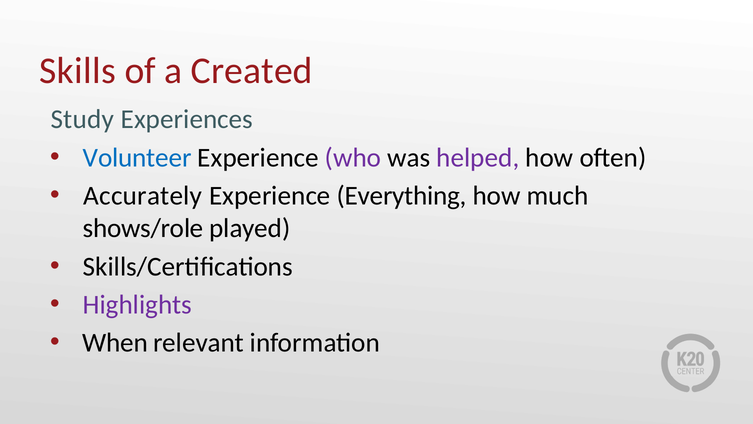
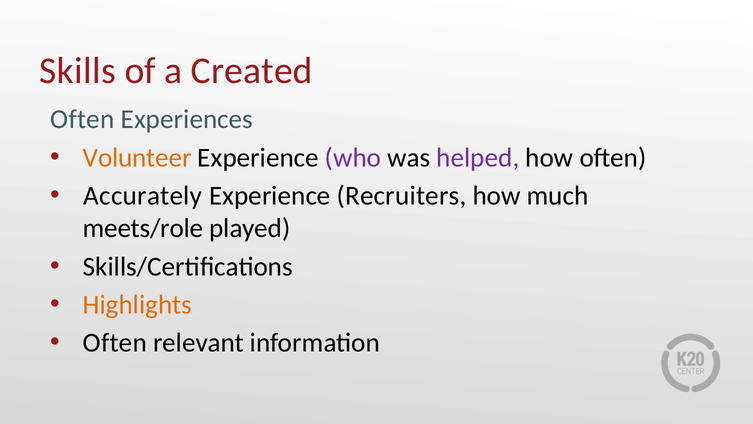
Study at (82, 119): Study -> Often
Volunteer colour: blue -> orange
Everything: Everything -> Recruiters
shows/role: shows/role -> meets/role
Highlights colour: purple -> orange
When at (115, 343): When -> Often
